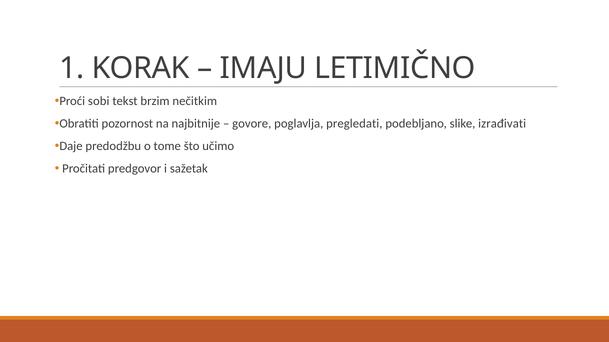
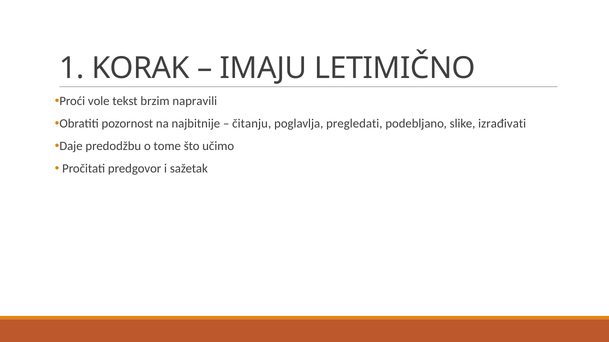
sobi: sobi -> vole
nečitkim: nečitkim -> napravili
govore: govore -> čitanju
